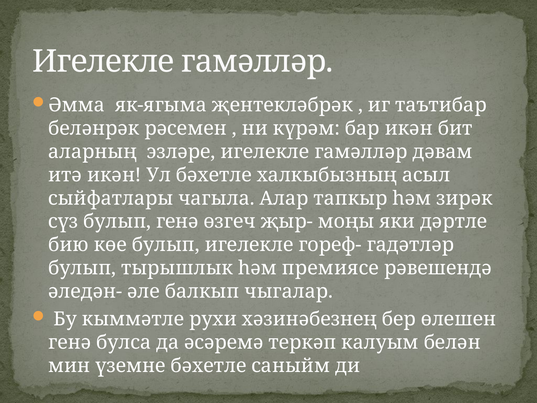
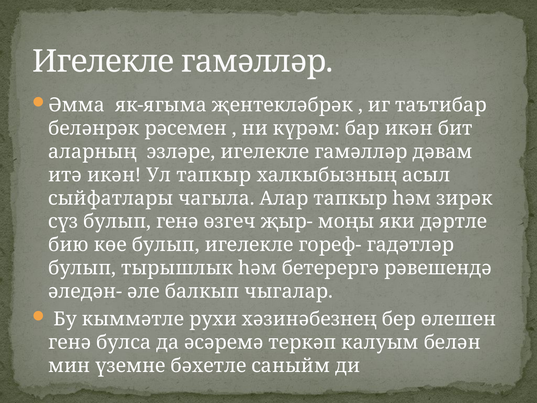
Ул бәхетле: бәхетле -> тапкыр
премиясе: премиясе -> бетерергә
